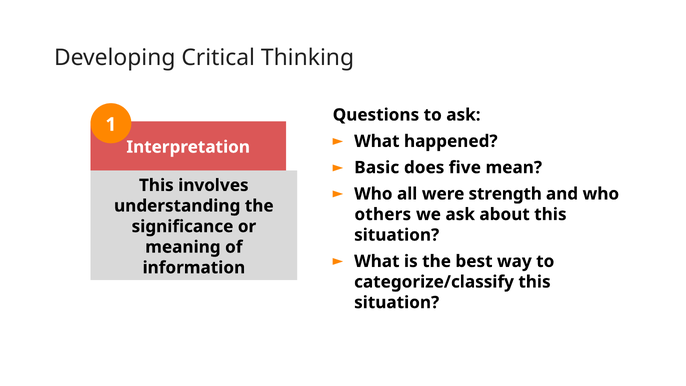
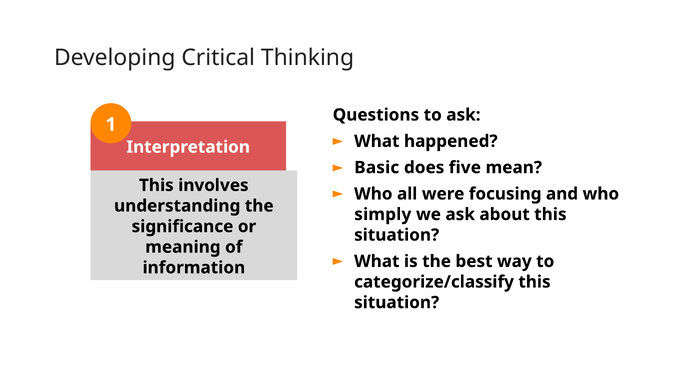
strength: strength -> focusing
others: others -> simply
